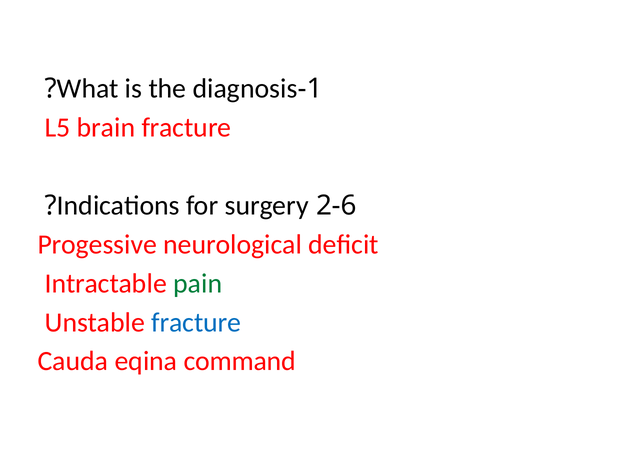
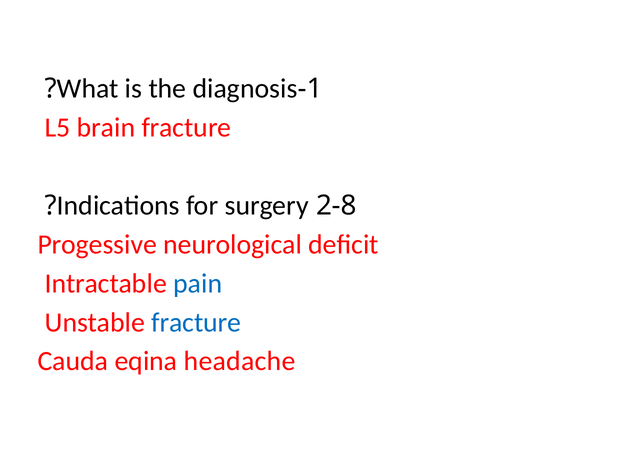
2-6: 2-6 -> 2-8
pain colour: green -> blue
command: command -> headache
